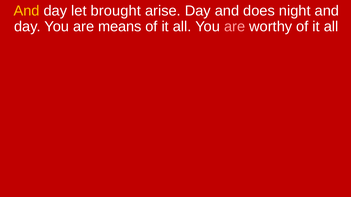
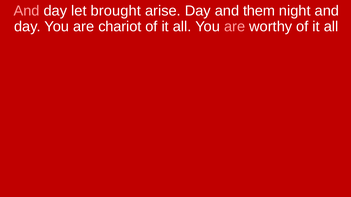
And at (27, 11) colour: yellow -> pink
does: does -> them
means: means -> chariot
